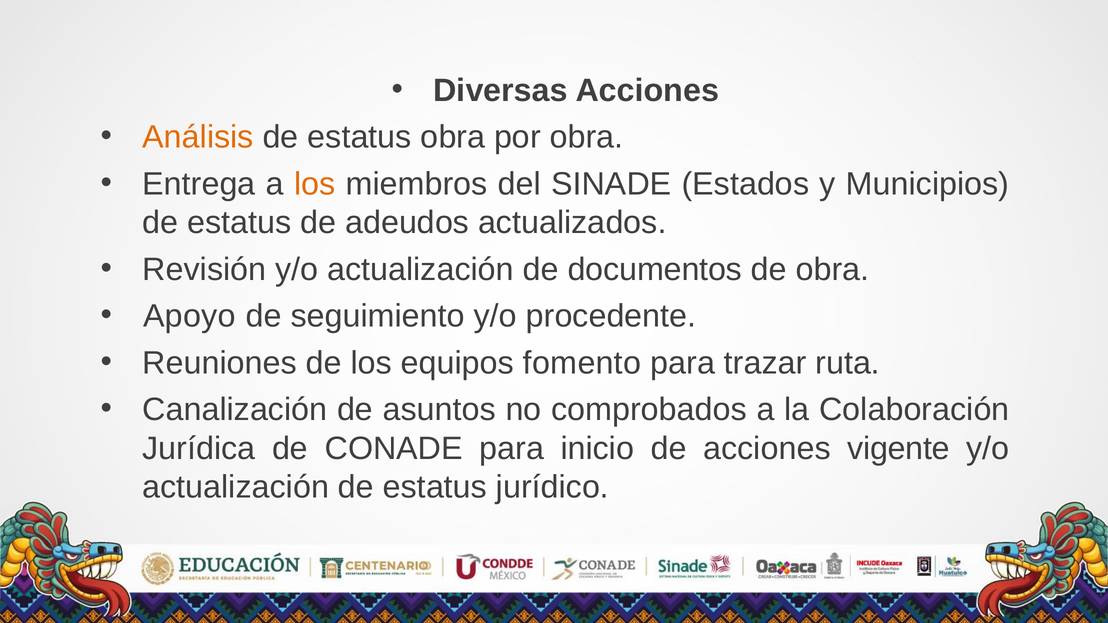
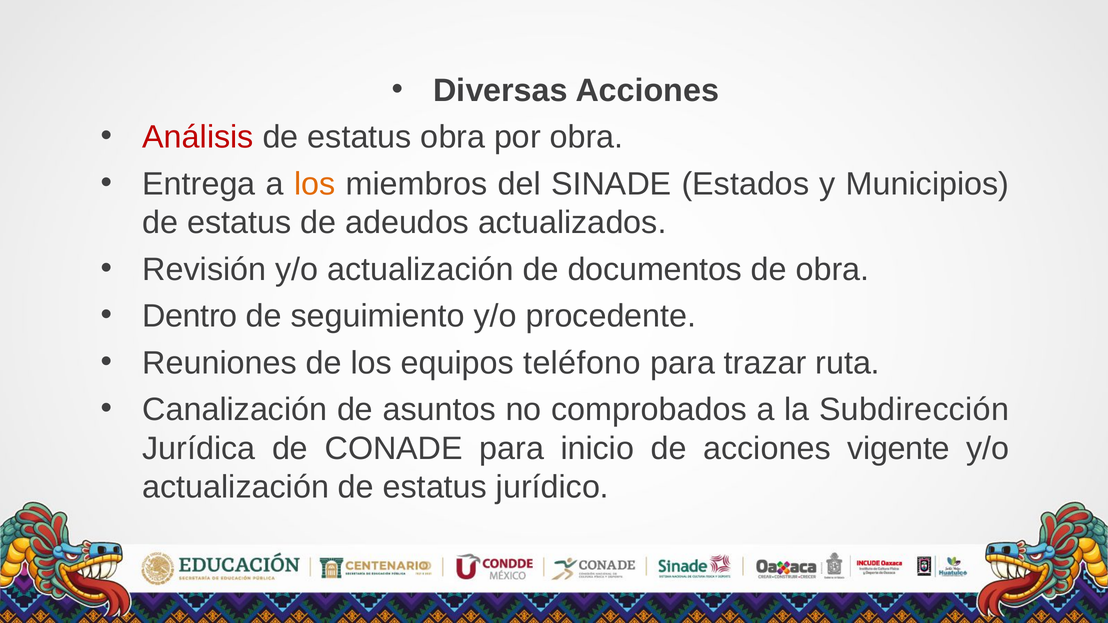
Análisis colour: orange -> red
Apoyo: Apoyo -> Dentro
fomento: fomento -> teléfono
Colaboración: Colaboración -> Subdirección
